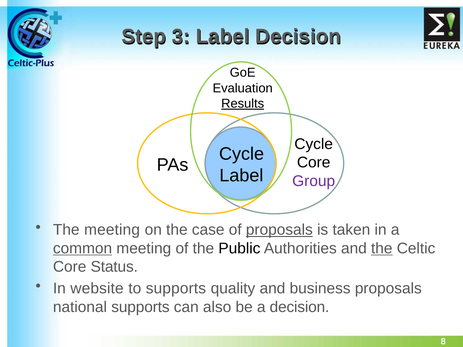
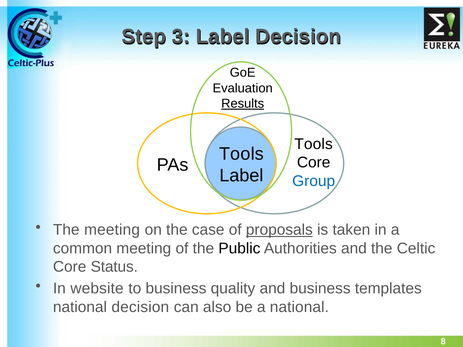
Cycle at (314, 144): Cycle -> Tools
Cycle at (242, 154): Cycle -> Tools
Group colour: purple -> blue
common underline: present -> none
the at (382, 249) underline: present -> none
to supports: supports -> business
business proposals: proposals -> templates
national supports: supports -> decision
a decision: decision -> national
